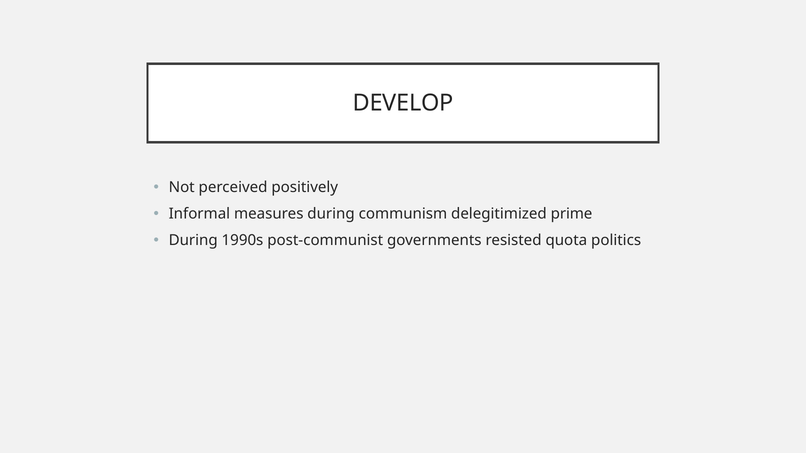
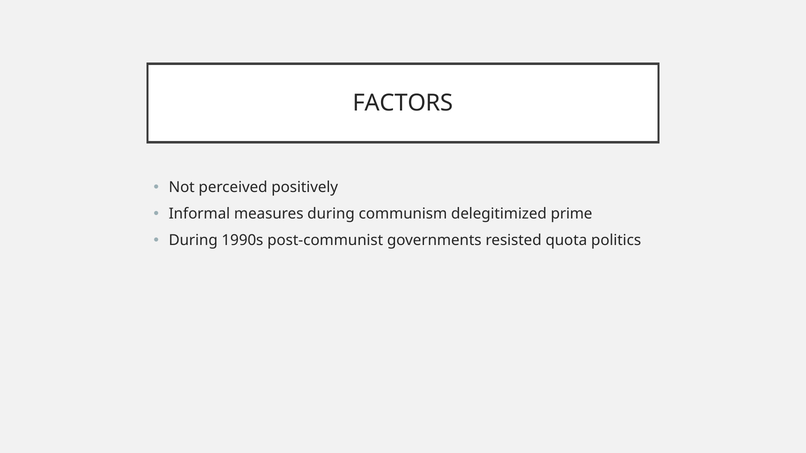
DEVELOP: DEVELOP -> FACTORS
